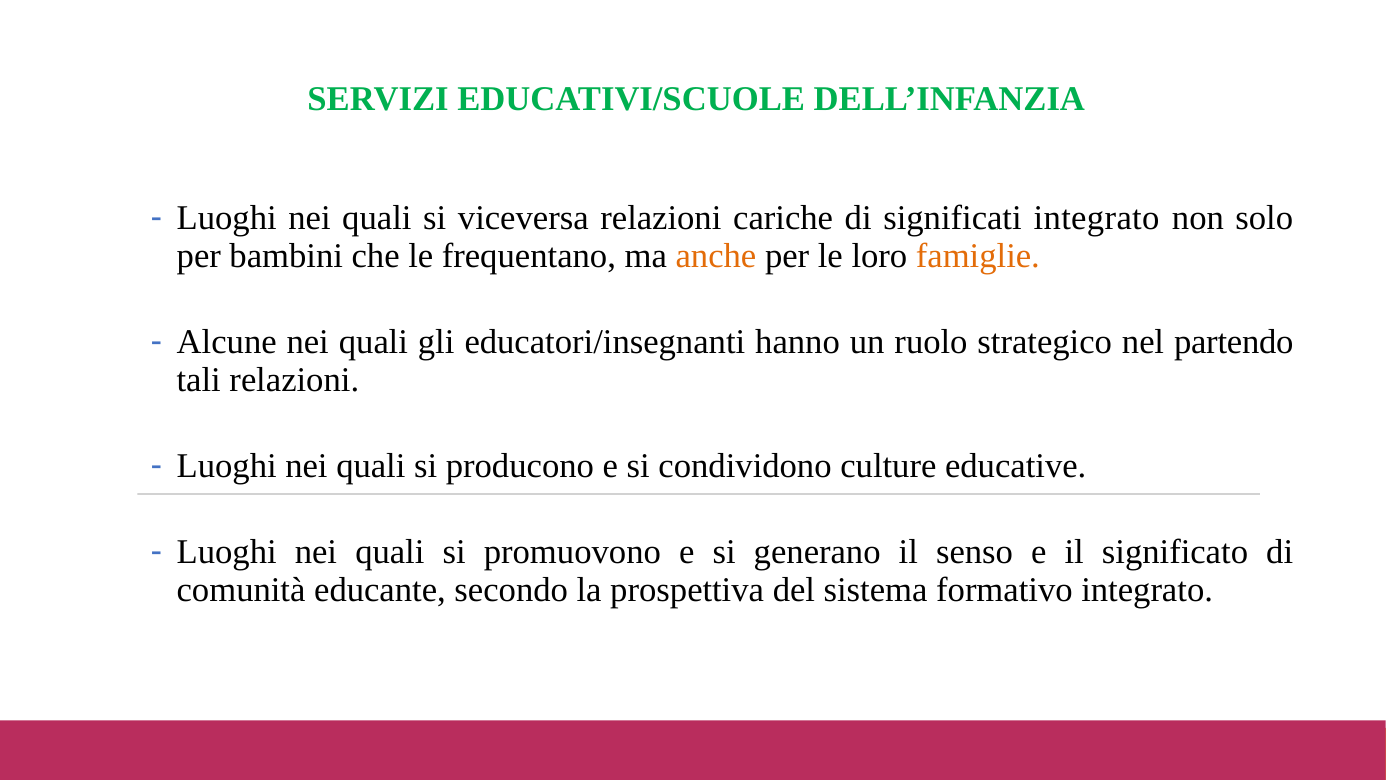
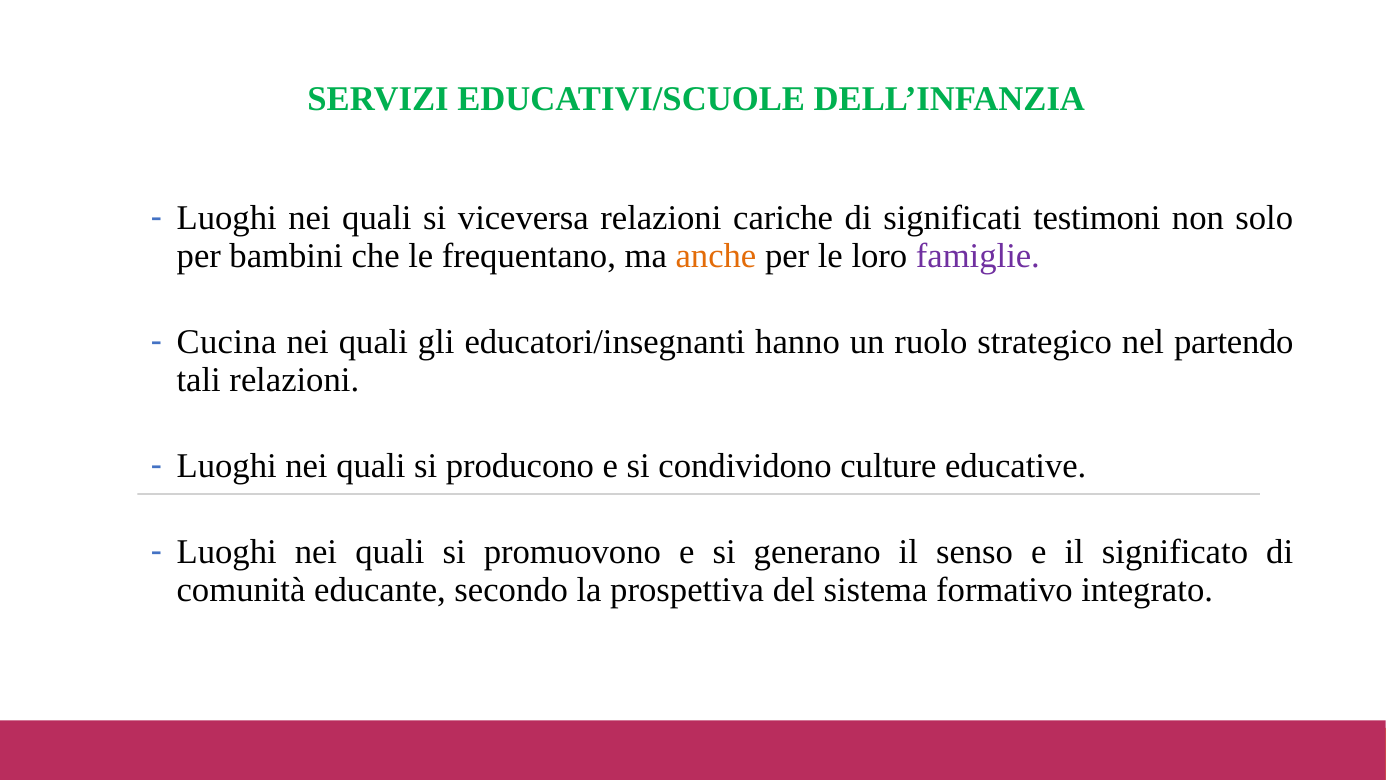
significati integrato: integrato -> testimoni
famiglie colour: orange -> purple
Alcune: Alcune -> Cucina
